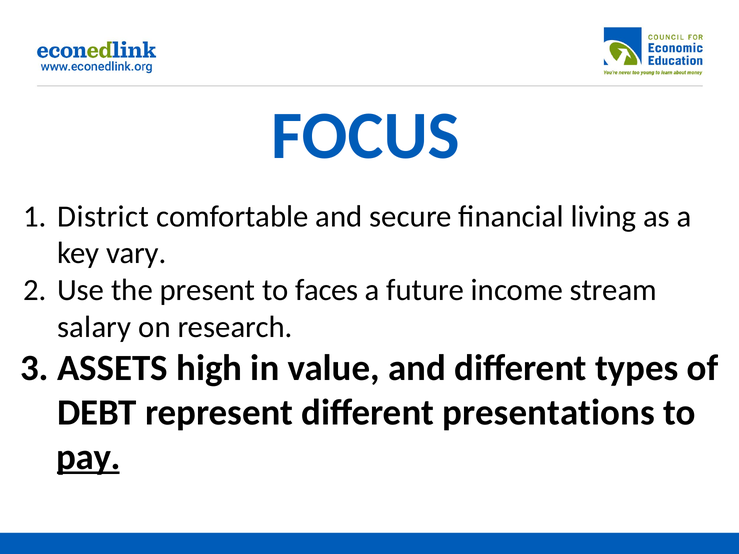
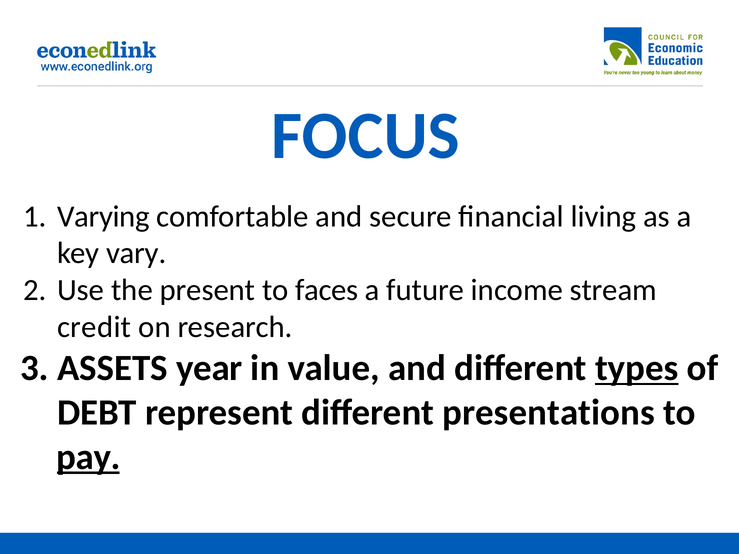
District: District -> Varying
salary: salary -> credit
high: high -> year
types underline: none -> present
